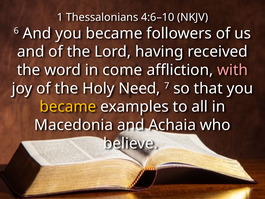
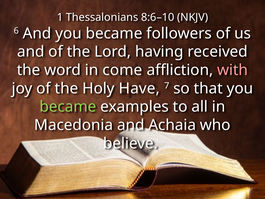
4:6–10: 4:6–10 -> 8:6–10
Need: Need -> Have
became at (68, 107) colour: yellow -> light green
